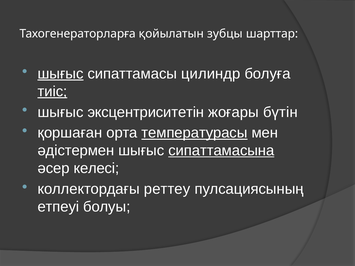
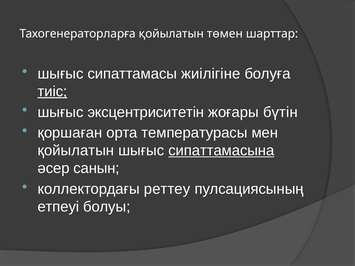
зубцы: зубцы -> төмен
шығыс at (61, 74) underline: present -> none
цилиндр: цилиндр -> жиілігіне
температурасы underline: present -> none
әдістермен at (76, 151): әдістермен -> қойылатын
келесі: келесі -> санын
